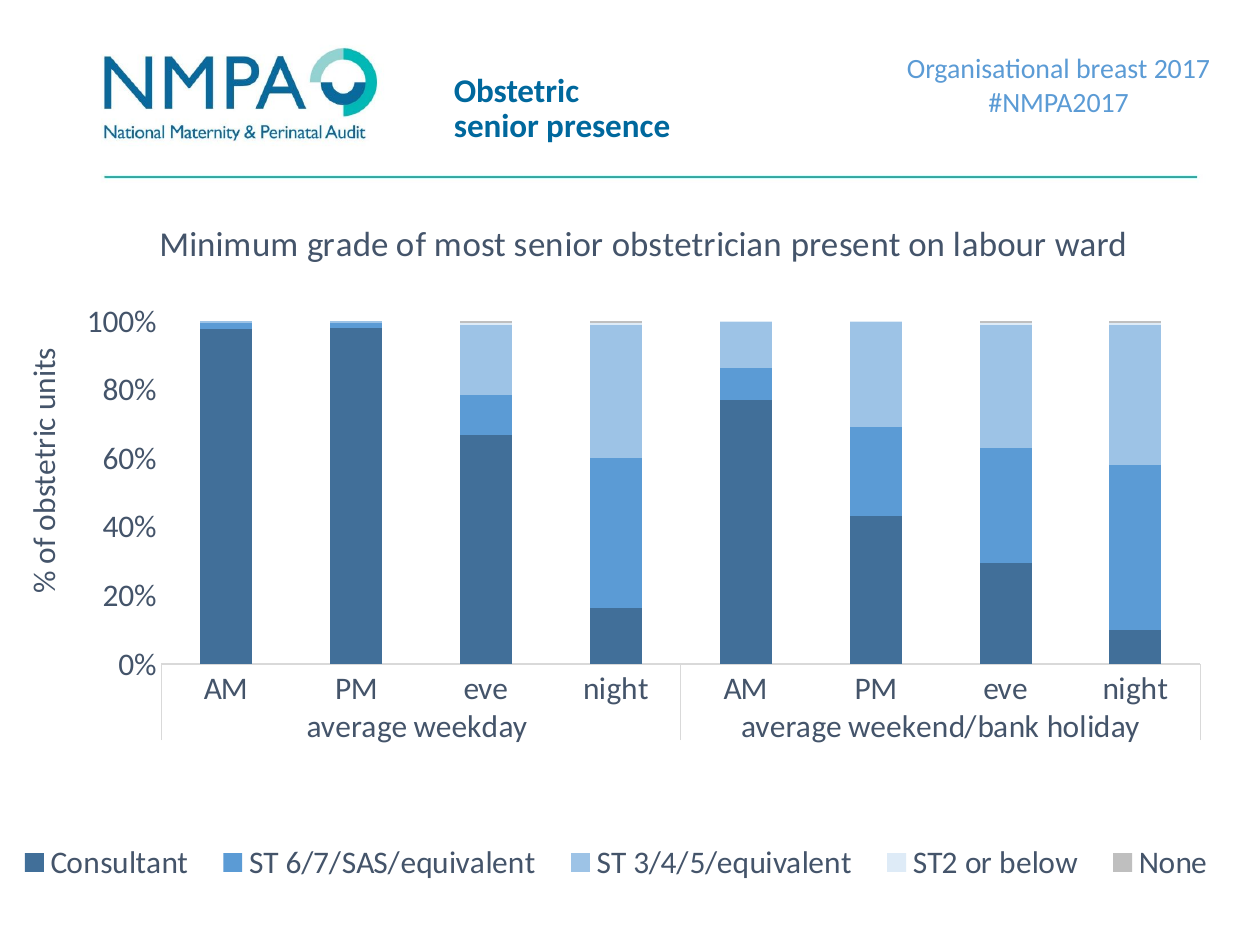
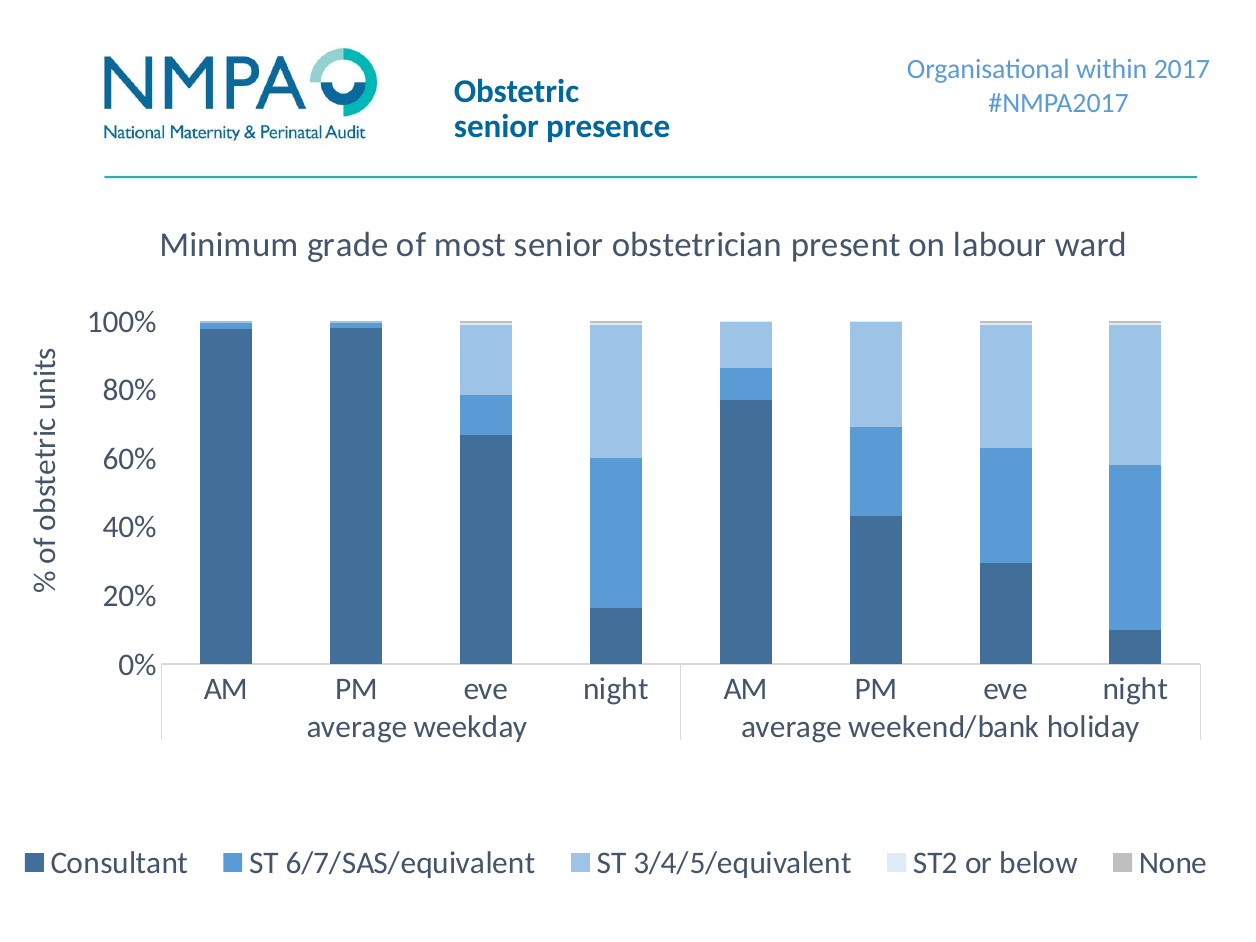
breast: breast -> within
